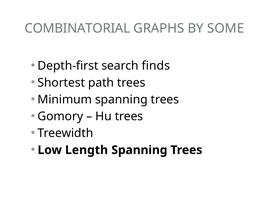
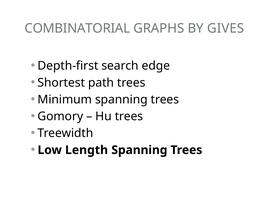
SOME: SOME -> GIVES
finds: finds -> edge
